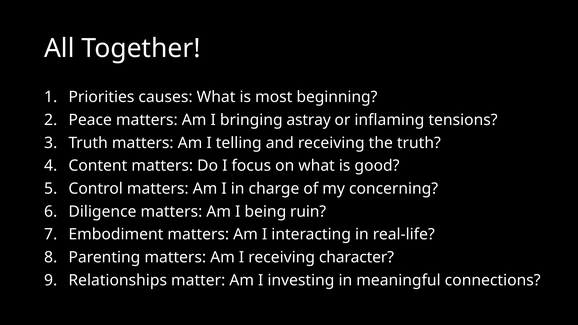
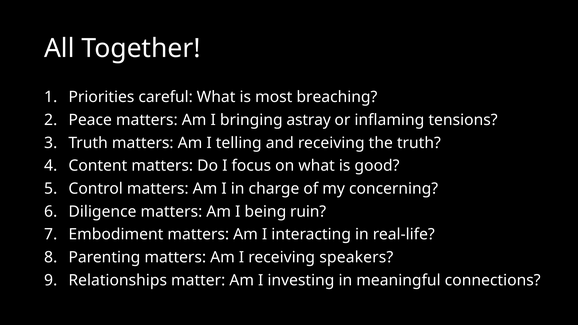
causes: causes -> careful
beginning: beginning -> breaching
character: character -> speakers
